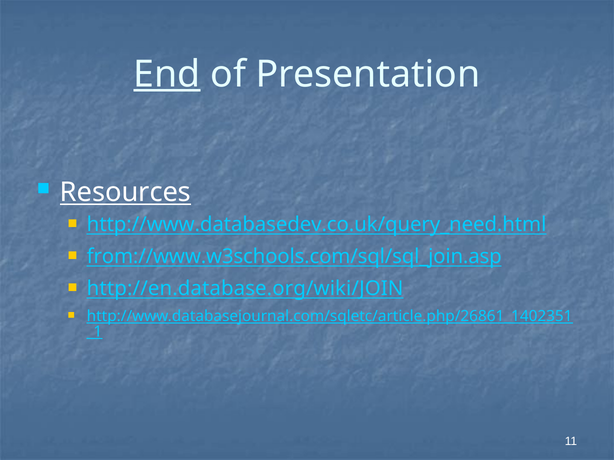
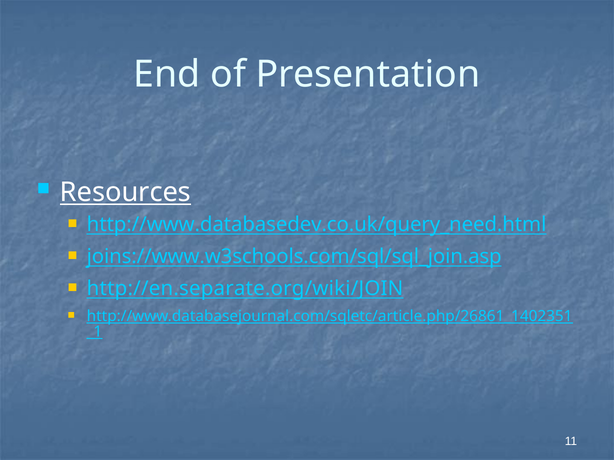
End underline: present -> none
from://www.w3schools.com/sql/sql_join.asp: from://www.w3schools.com/sql/sql_join.asp -> joins://www.w3schools.com/sql/sql_join.asp
http://en.database.org/wiki/JOIN: http://en.database.org/wiki/JOIN -> http://en.separate.org/wiki/JOIN
